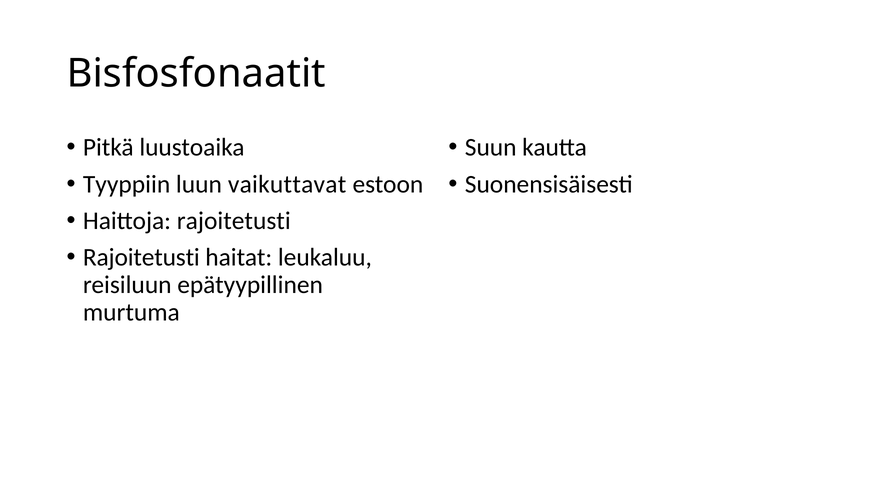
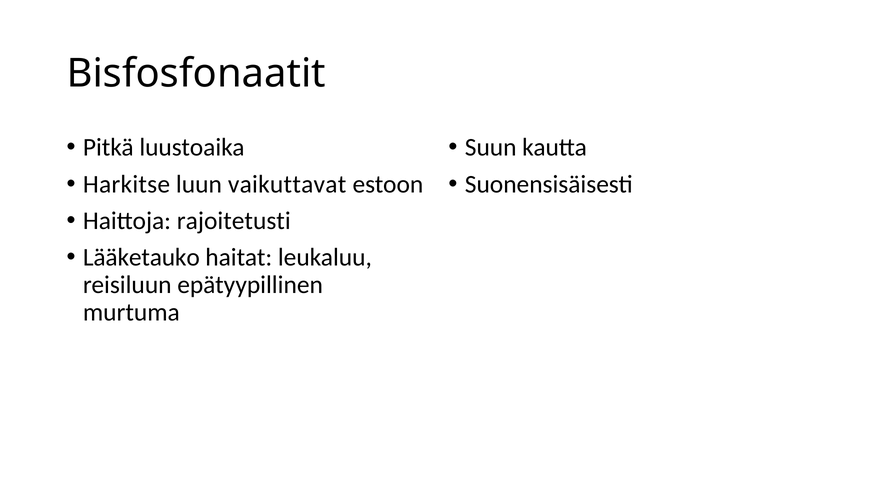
Tyyppiin: Tyyppiin -> Harkitse
Rajoitetusti at (141, 257): Rajoitetusti -> Lääketauko
